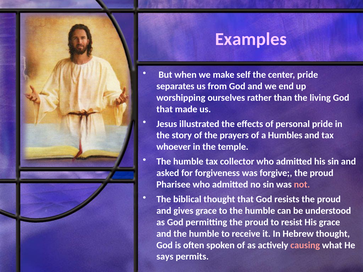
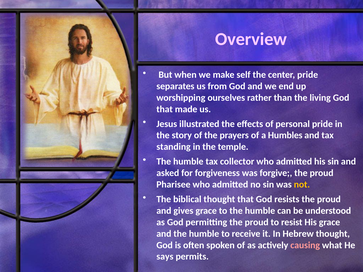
Examples: Examples -> Overview
whoever: whoever -> standing
not colour: pink -> yellow
